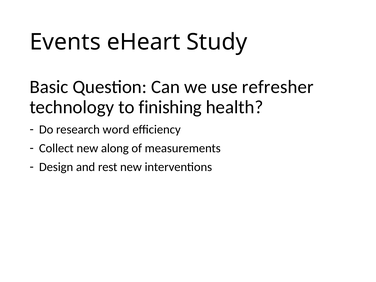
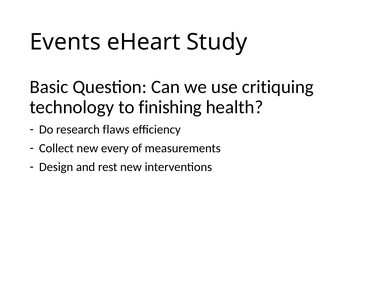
refresher: refresher -> critiquing
word: word -> flaws
along: along -> every
